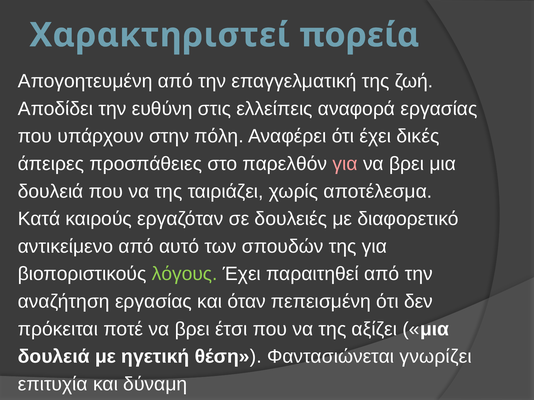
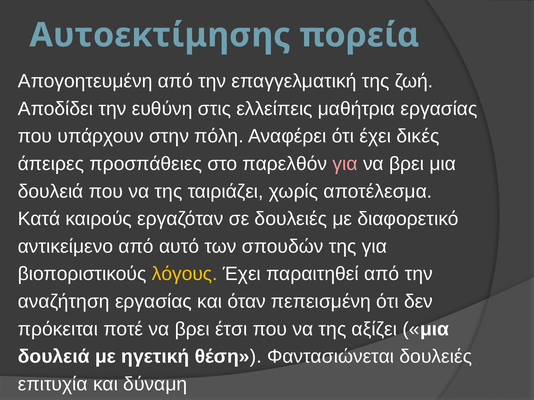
Χαρακτηριστεί: Χαρακτηριστεί -> Αυτοεκτίμησης
αναφορά: αναφορά -> μαθήτρια
λόγους colour: light green -> yellow
Φαντασιώνεται γνωρίζει: γνωρίζει -> δουλειές
